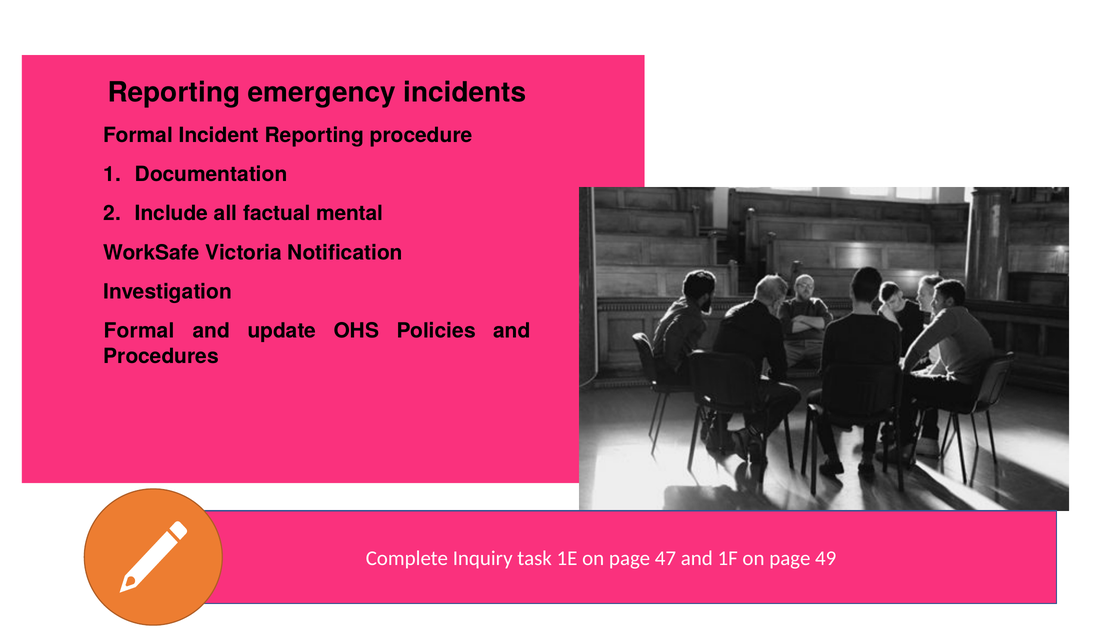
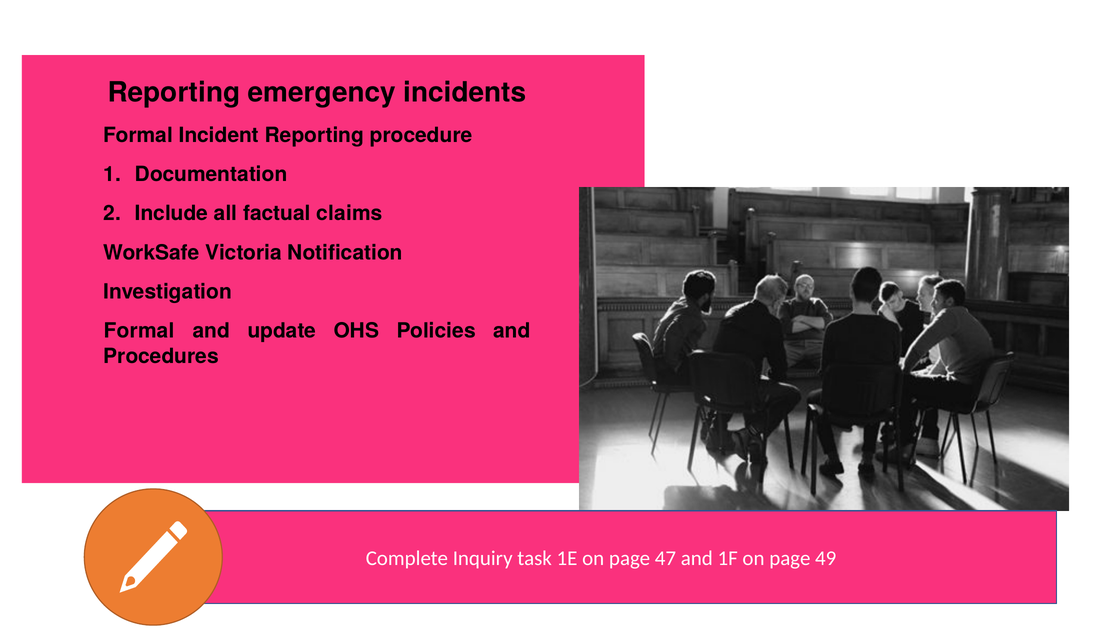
mental: mental -> claims
